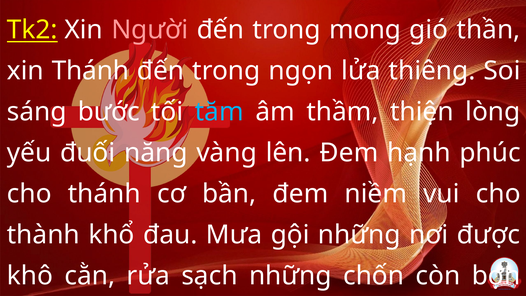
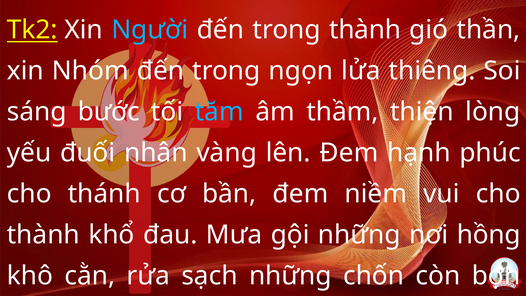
Người colour: pink -> light blue
trong mong: mong -> thành
xin Thánh: Thánh -> Nhóm
năng: năng -> nhân
được: được -> hồng
